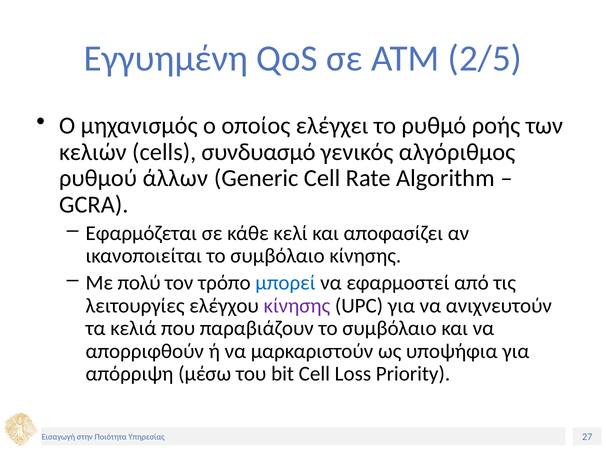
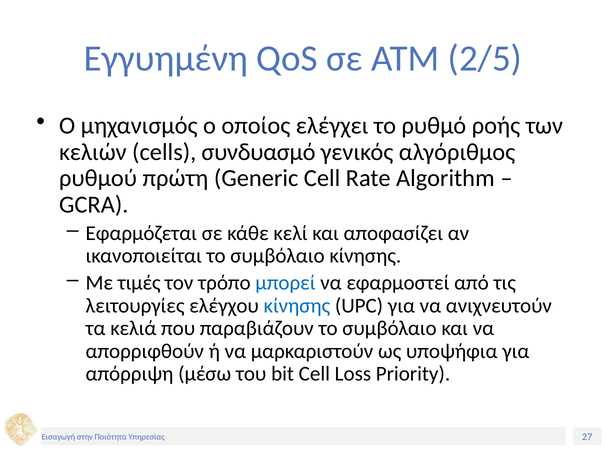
άλλων: άλλων -> πρώτη
πολύ: πολύ -> τιμές
κίνησης at (297, 305) colour: purple -> blue
